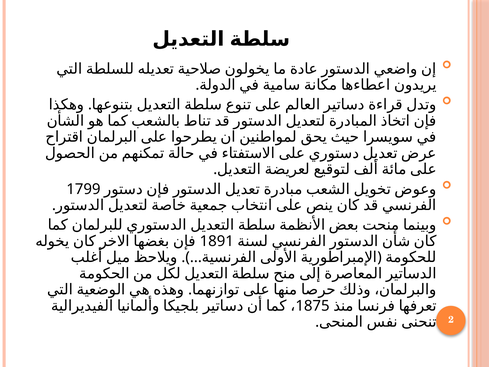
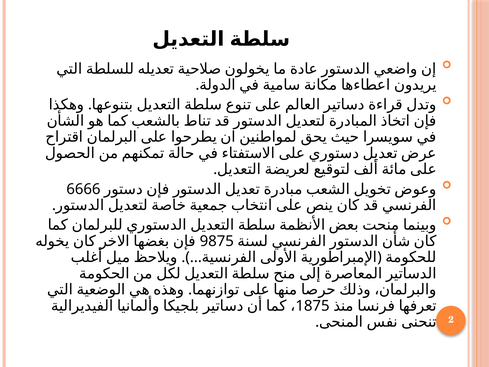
1799: 1799 -> 6666
1891: 1891 -> 9875
